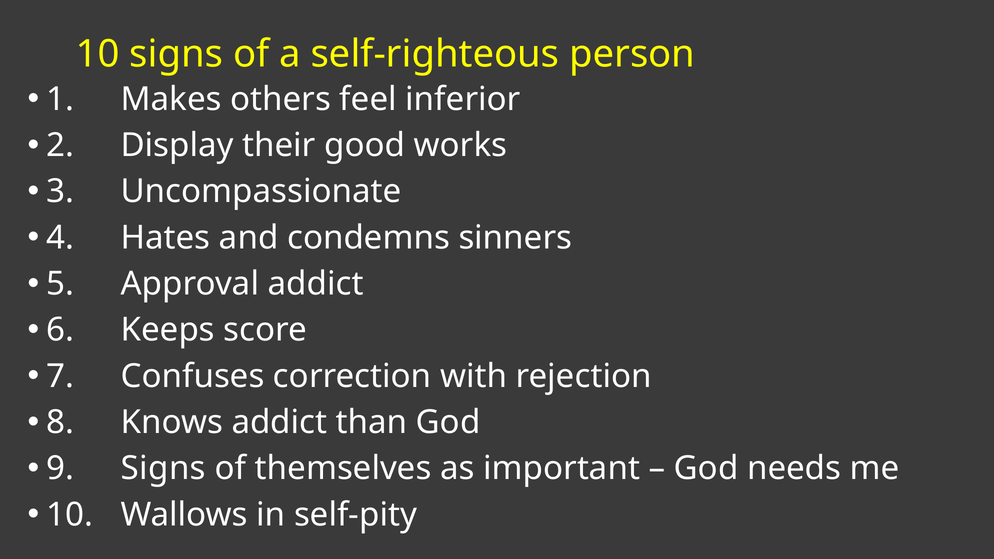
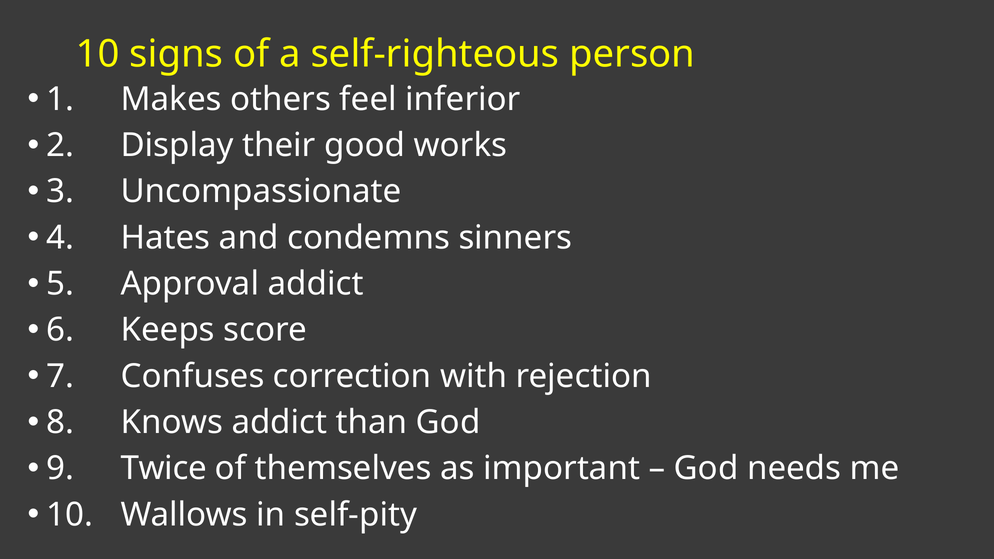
9 Signs: Signs -> Twice
